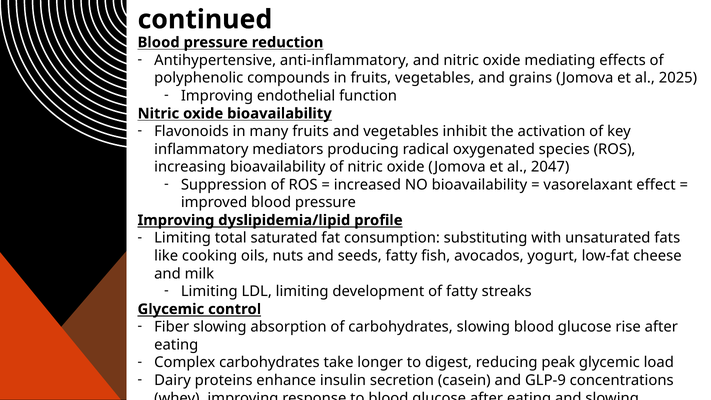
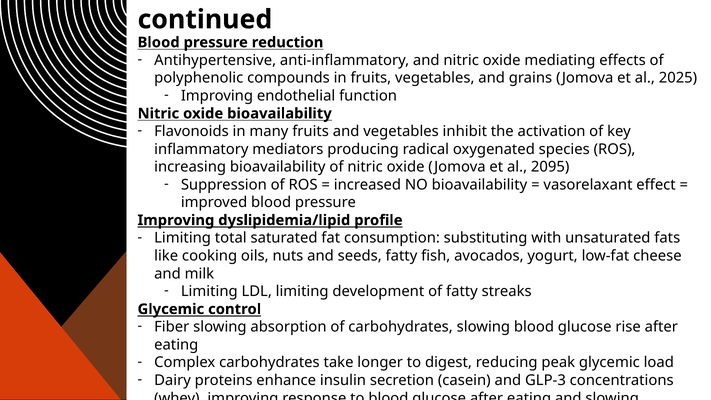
2047: 2047 -> 2095
GLP-9: GLP-9 -> GLP-3
